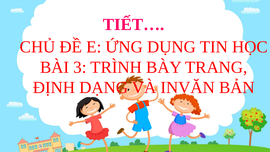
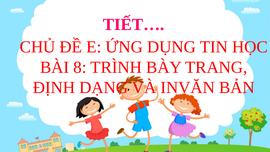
3: 3 -> 8
